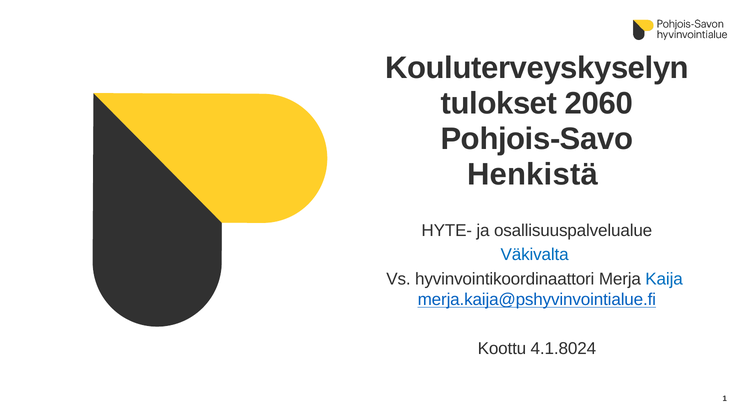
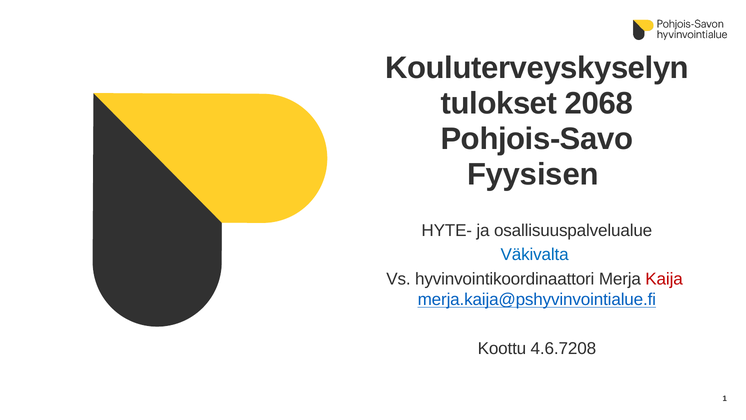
2060: 2060 -> 2068
Henkistä: Henkistä -> Fyysisen
Kaija colour: blue -> red
4.1.8024: 4.1.8024 -> 4.6.7208
